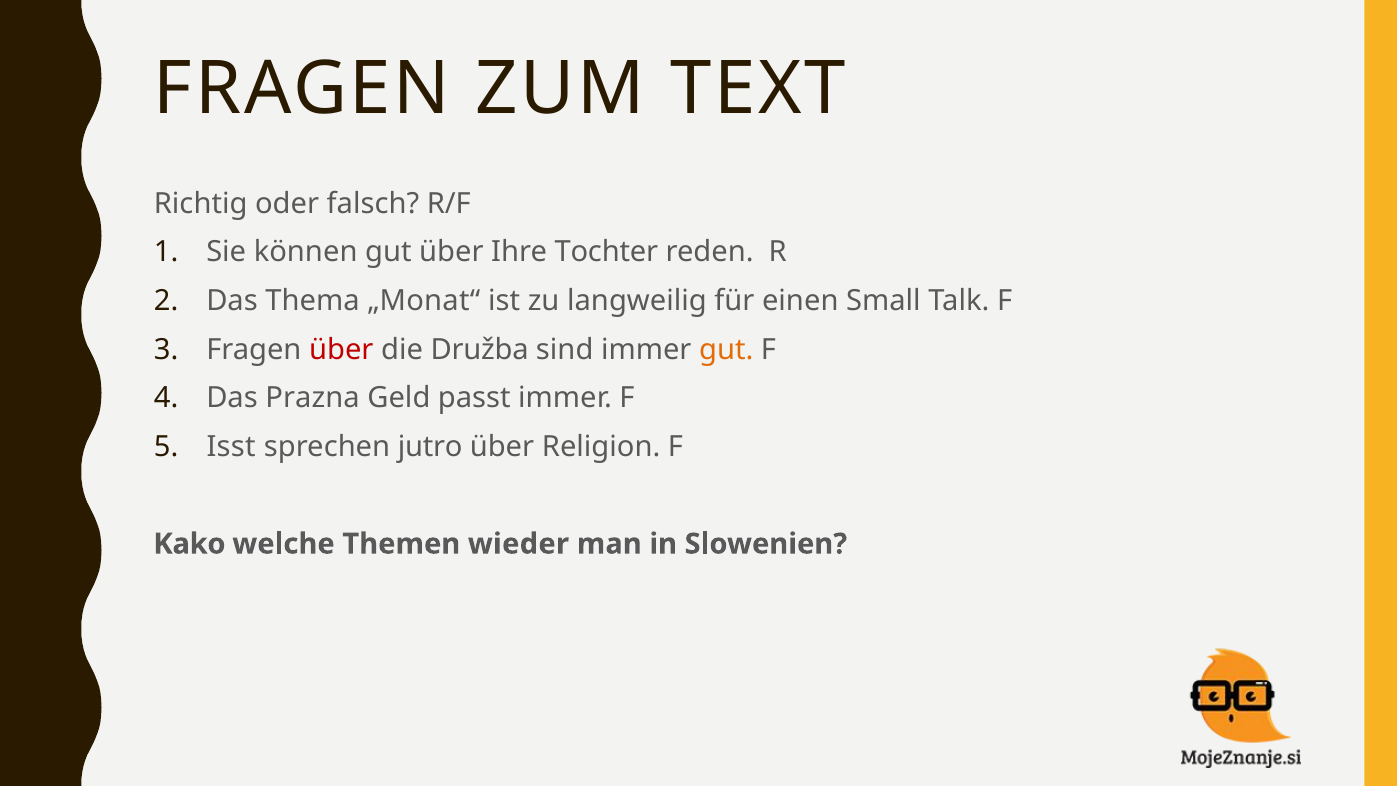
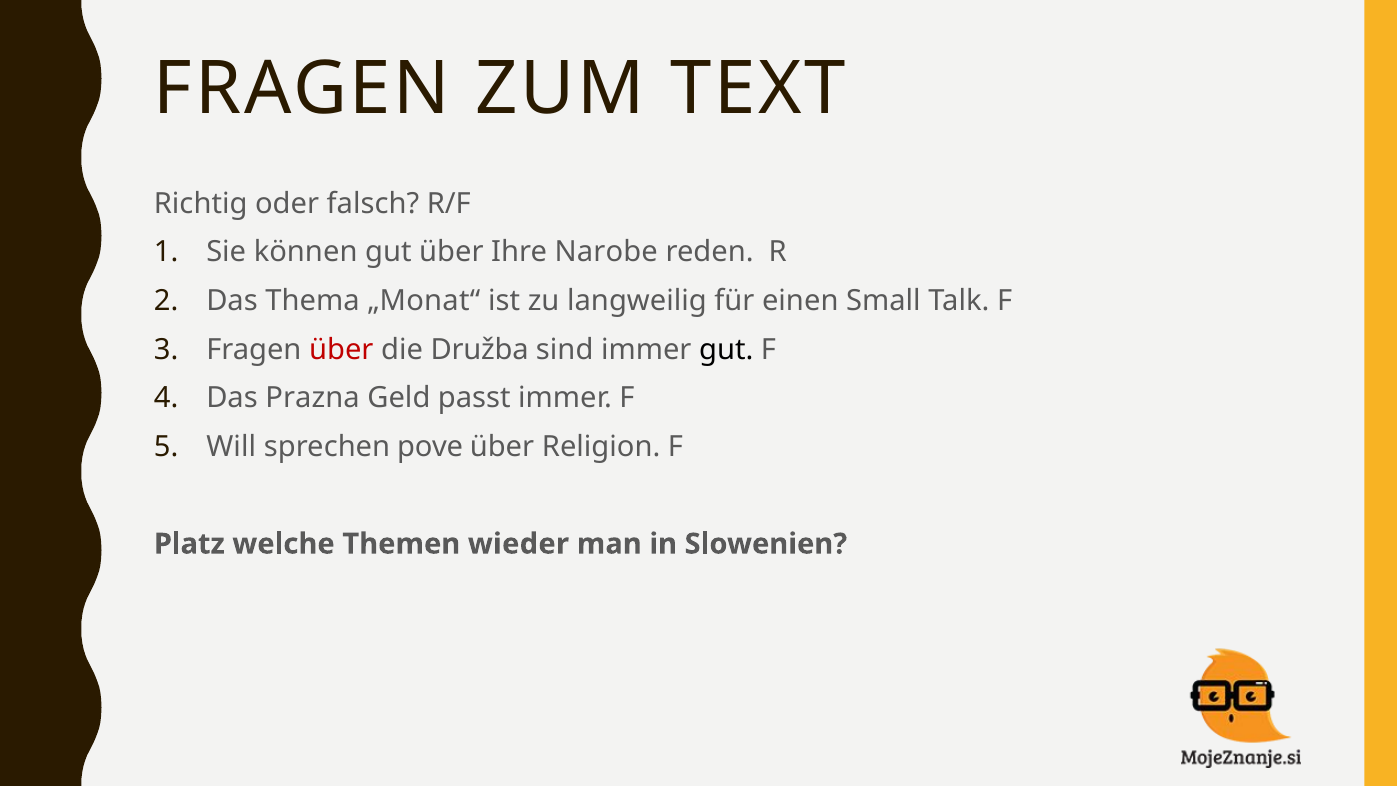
Tochter: Tochter -> Narobe
gut at (726, 349) colour: orange -> black
Isst: Isst -> Will
jutro: jutro -> pove
Kako: Kako -> Platz
